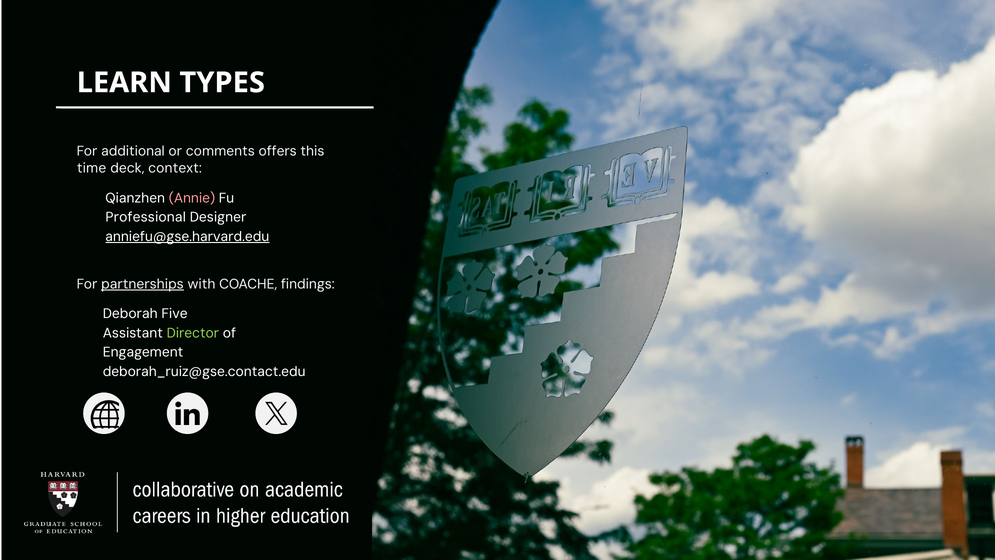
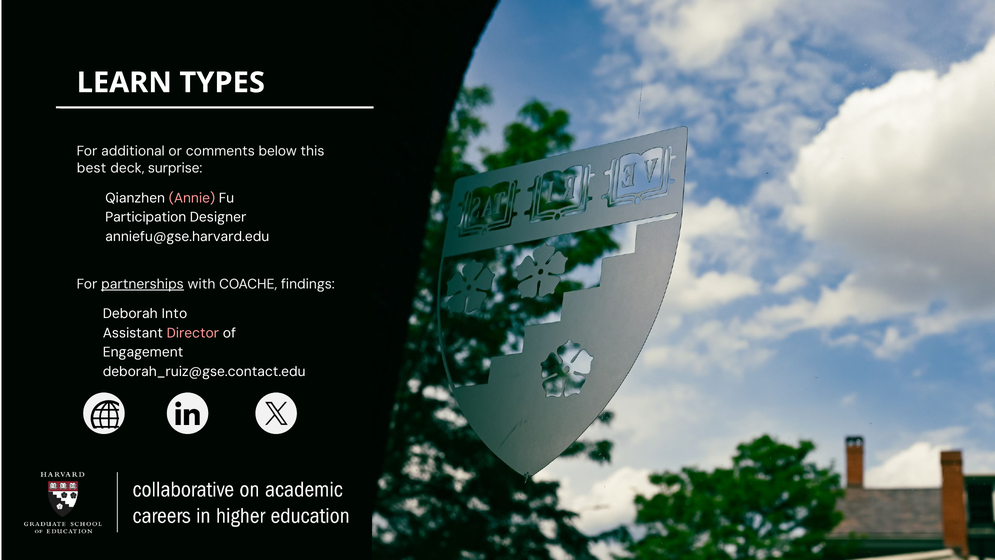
offers: offers -> below
time: time -> best
context: context -> surprise
Professional: Professional -> Participation
anniefu@gse.harvard.edu underline: present -> none
Five: Five -> Into
Director colour: light green -> pink
